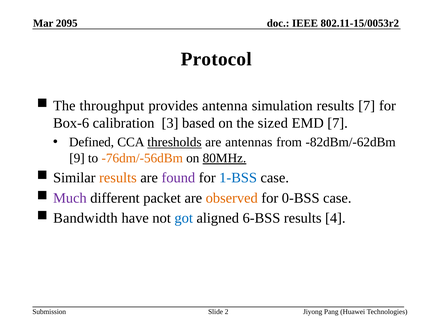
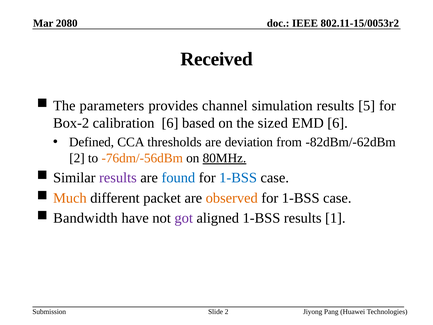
2095: 2095 -> 2080
Protocol: Protocol -> Received
throughput: throughput -> parameters
antenna: antenna -> channel
results 7: 7 -> 5
Box-6: Box-6 -> Box-2
calibration 3: 3 -> 6
EMD 7: 7 -> 6
thresholds underline: present -> none
antennas: antennas -> deviation
9 at (77, 158): 9 -> 2
results at (118, 178) colour: orange -> purple
found colour: purple -> blue
Much colour: purple -> orange
0-BSS at (301, 198): 0-BSS -> 1-BSS
got colour: blue -> purple
aligned 6-BSS: 6-BSS -> 1-BSS
4: 4 -> 1
